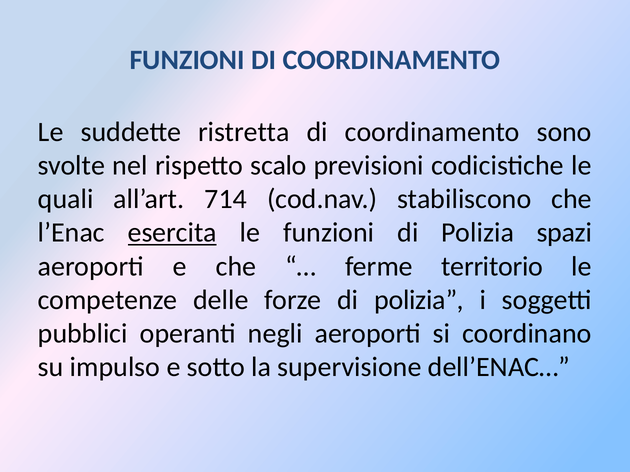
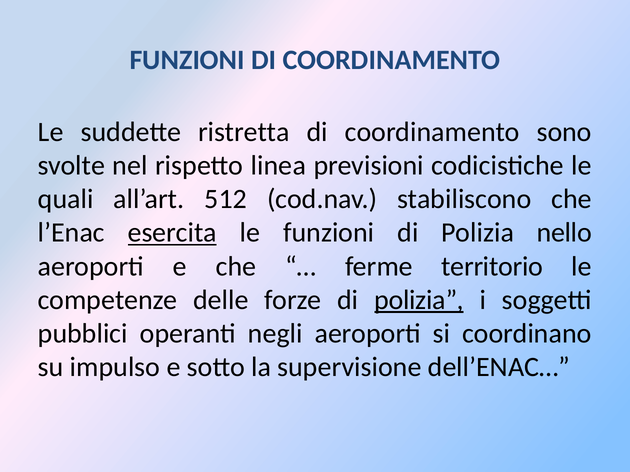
scalo: scalo -> linea
714: 714 -> 512
spazi: spazi -> nello
polizia at (419, 300) underline: none -> present
